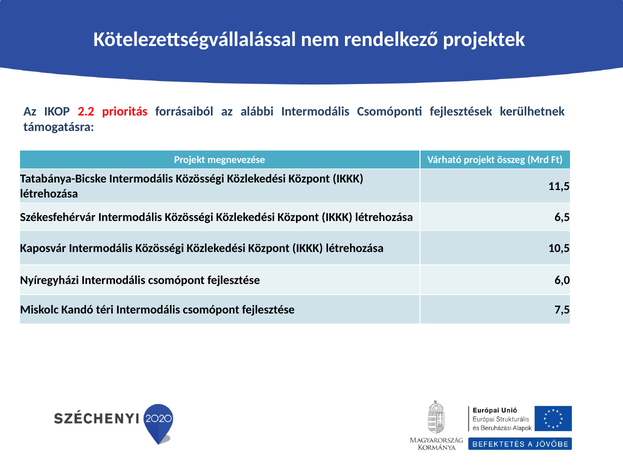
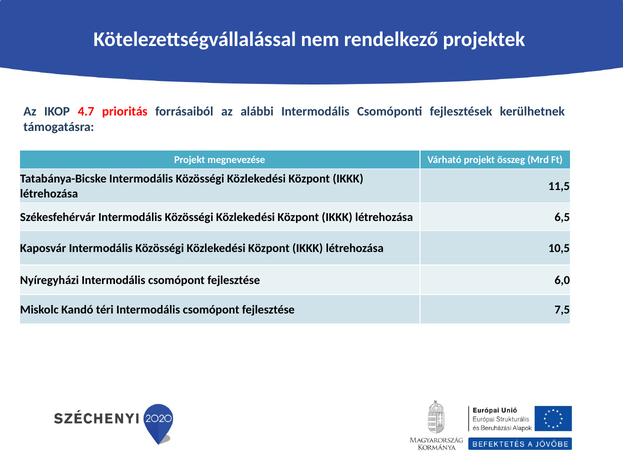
2.2: 2.2 -> 4.7
